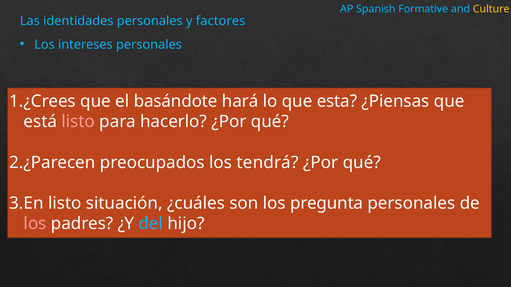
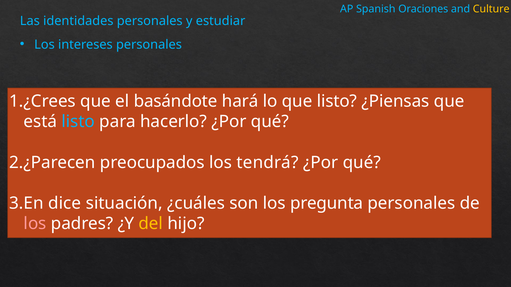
Formative: Formative -> Oraciones
factores: factores -> estudiar
que esta: esta -> listo
listo at (78, 122) colour: pink -> light blue
listo at (65, 204): listo -> dice
del colour: light blue -> yellow
